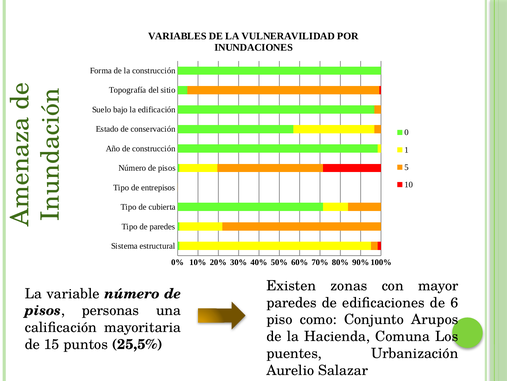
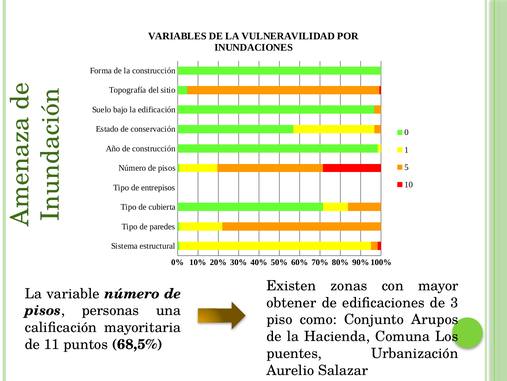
paredes at (292, 302): paredes -> obtener
6: 6 -> 3
15: 15 -> 11
25,5%: 25,5% -> 68,5%
